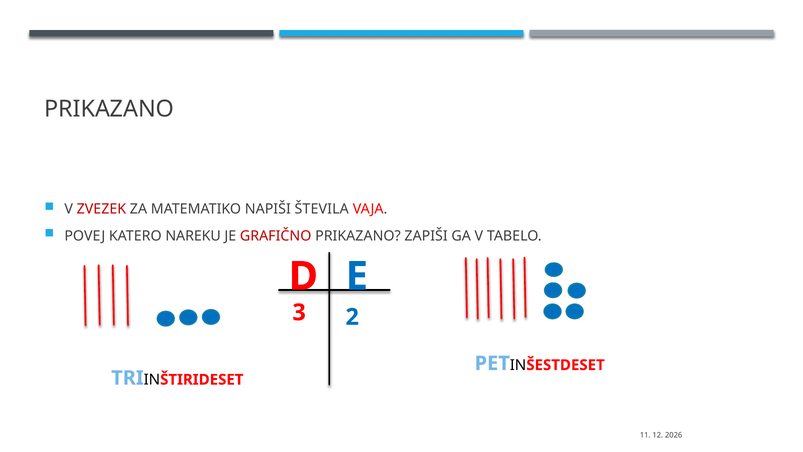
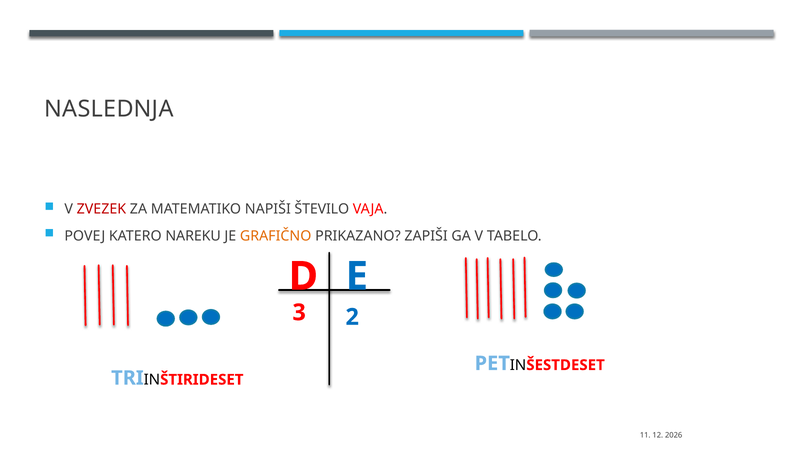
PRIKAZANO at (109, 109): PRIKAZANO -> NASLEDNJA
ŠTEVILA: ŠTEVILA -> ŠTEVILO
GRAFIČNO colour: red -> orange
